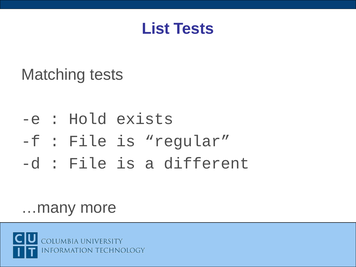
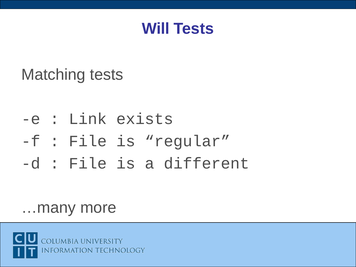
List: List -> Will
Hold: Hold -> Link
